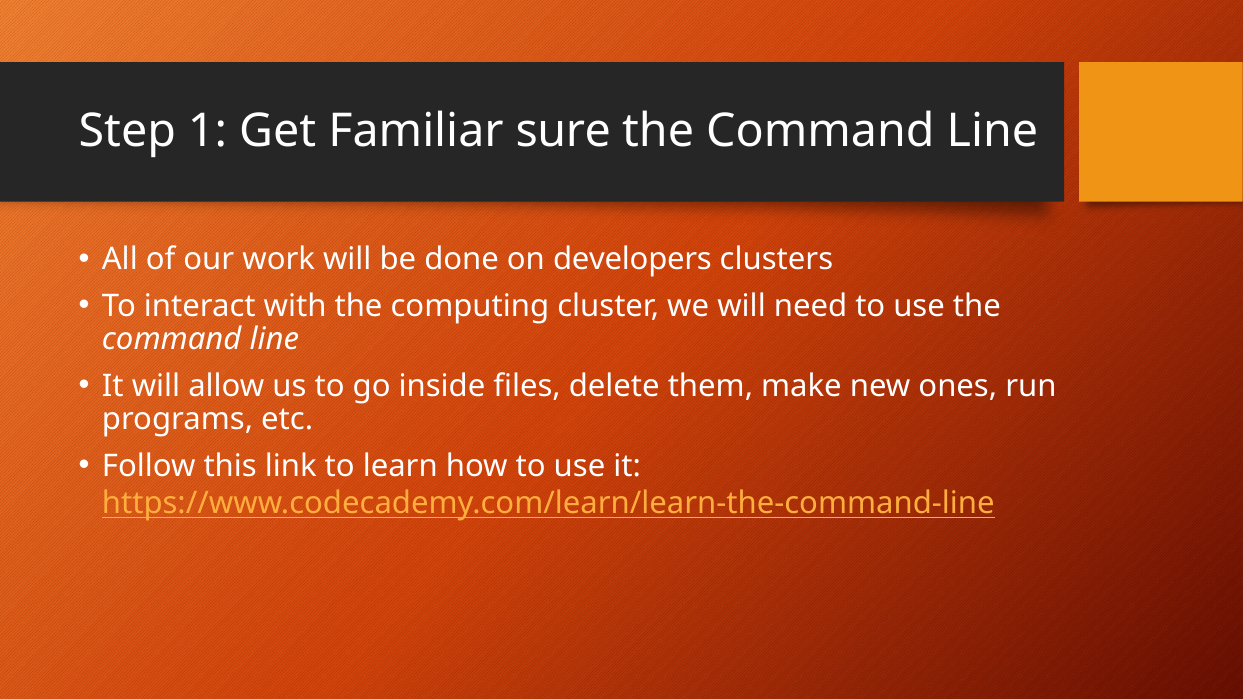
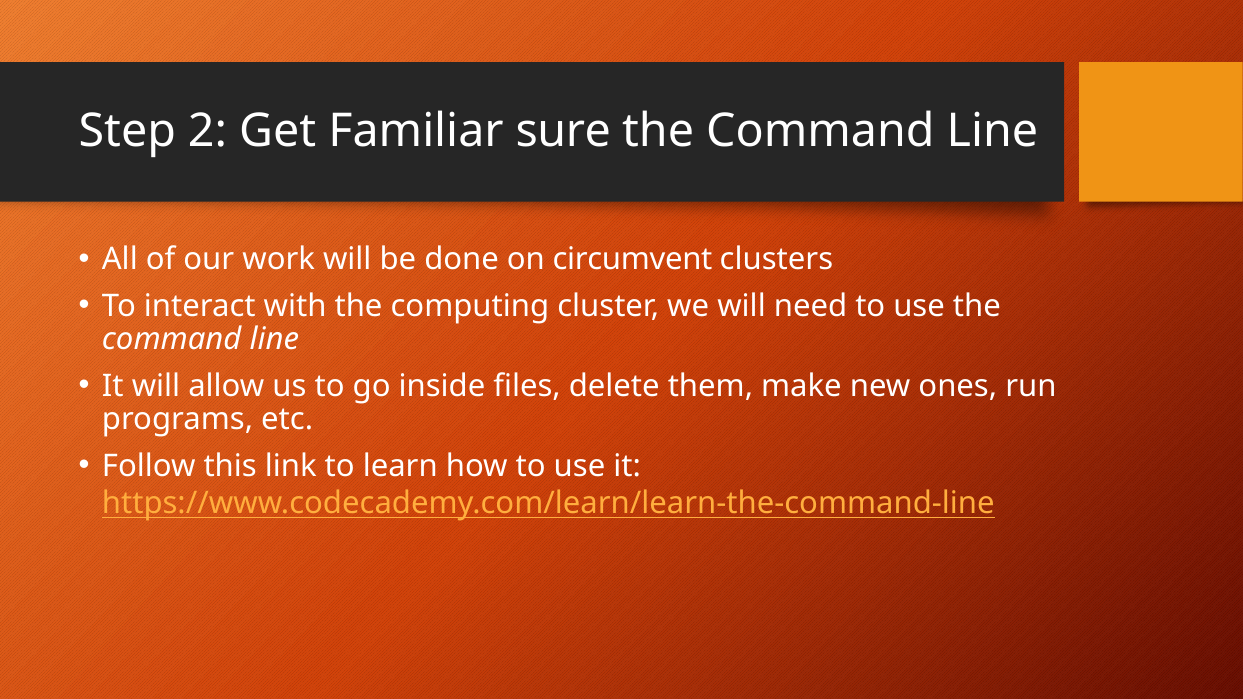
1: 1 -> 2
developers: developers -> circumvent
